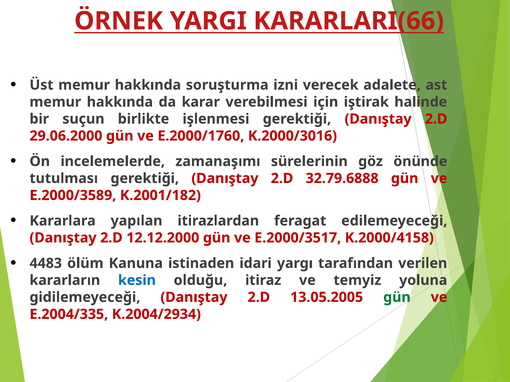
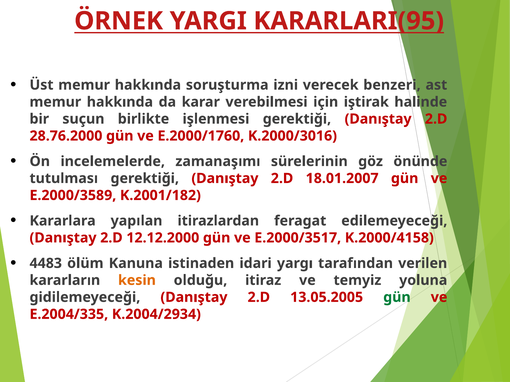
KARARLARI(66: KARARLARI(66 -> KARARLARI(95
adalete: adalete -> benzeri
29.06.2000: 29.06.2000 -> 28.76.2000
32.79.6888: 32.79.6888 -> 18.01.2007
kesin colour: blue -> orange
